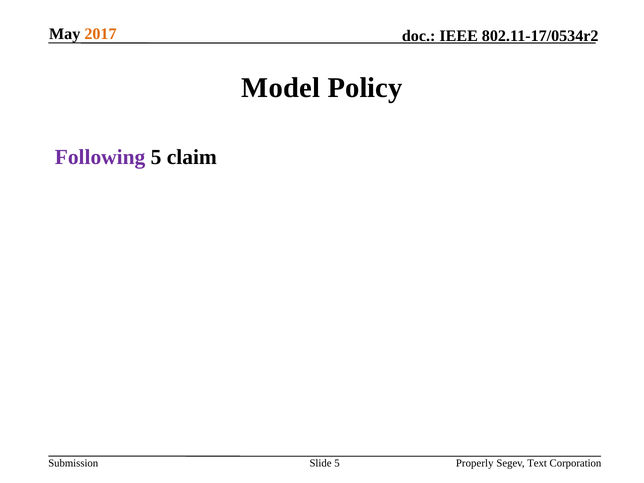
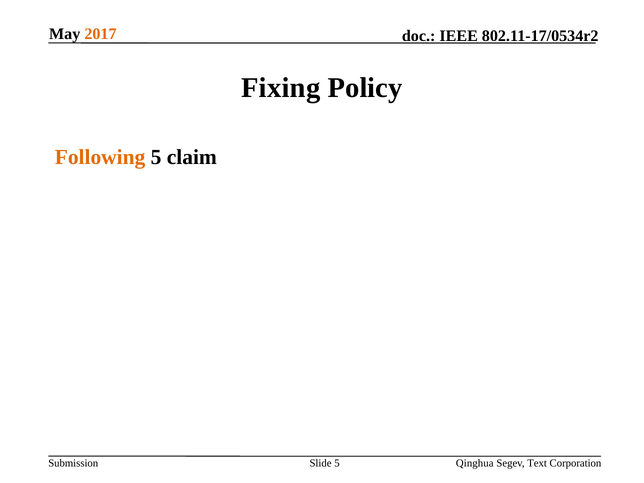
Model: Model -> Fixing
Following colour: purple -> orange
Properly: Properly -> Qinghua
